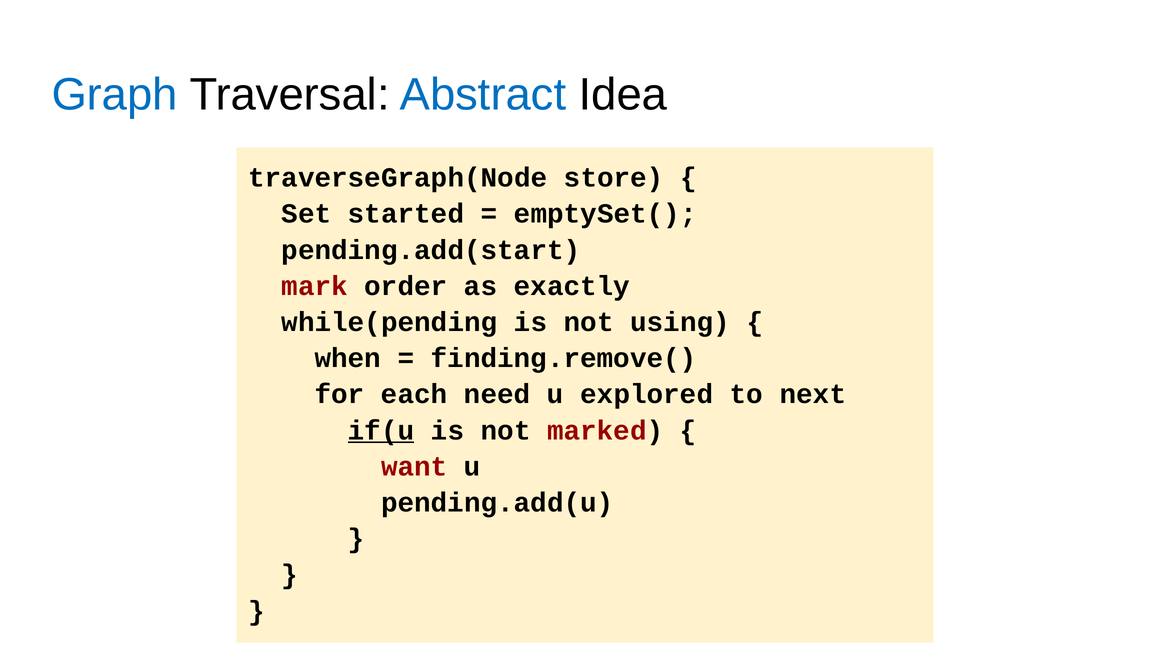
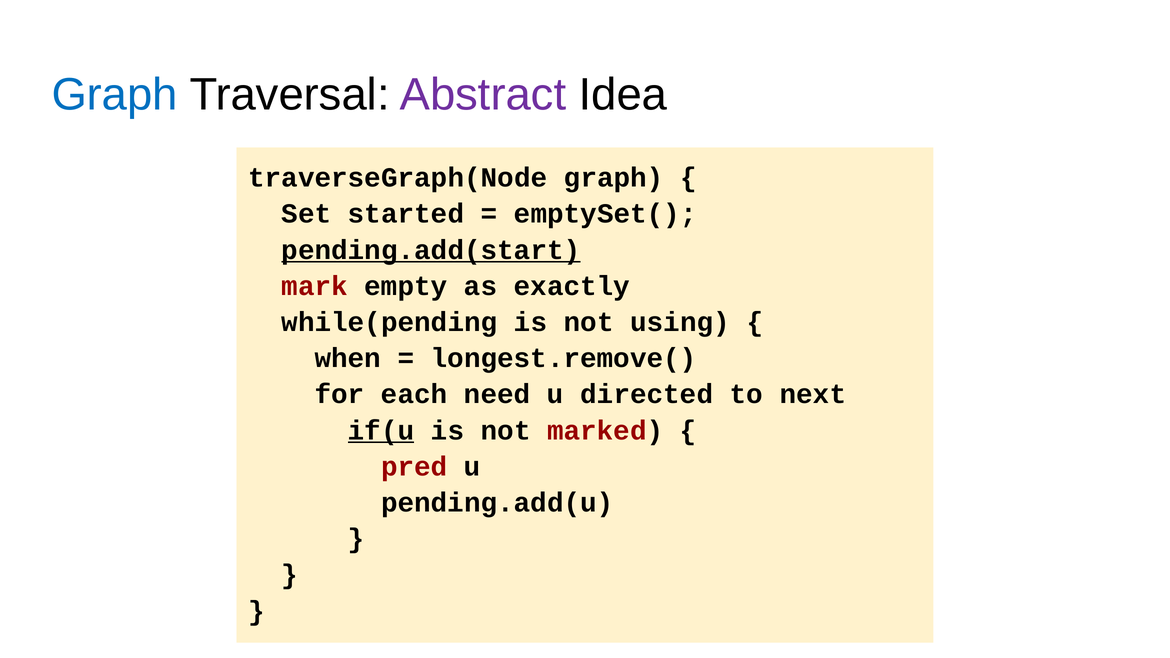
Abstract colour: blue -> purple
traverseGraph(Node store: store -> graph
pending.add(start underline: none -> present
order: order -> empty
finding.remove(: finding.remove( -> longest.remove(
explored: explored -> directed
want: want -> pred
